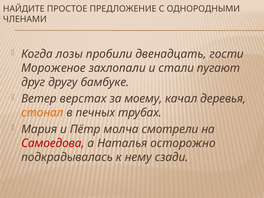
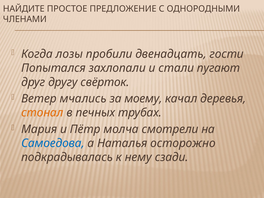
Мороженое: Мороженое -> Попытался
бамбуке: бамбуке -> свёрток
верстах: верстах -> мчались
Самоедова colour: red -> blue
